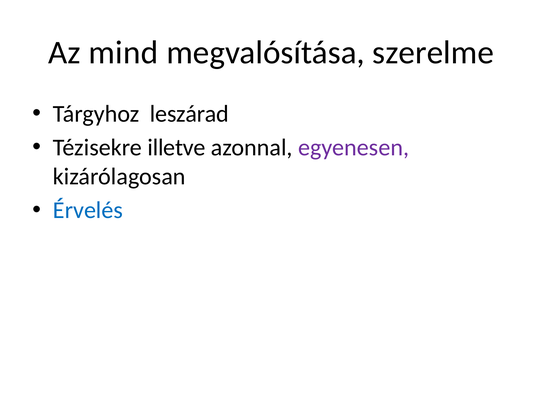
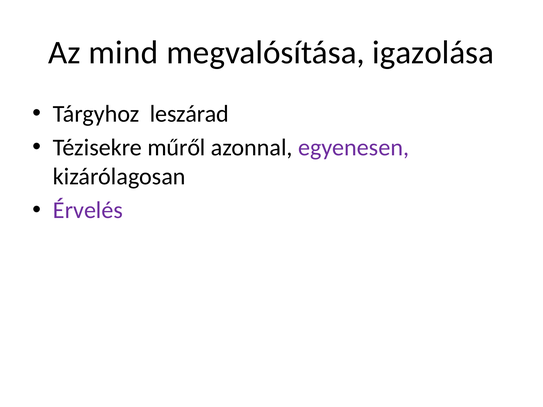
szerelme: szerelme -> igazolása
illetve: illetve -> műről
Érvelés colour: blue -> purple
